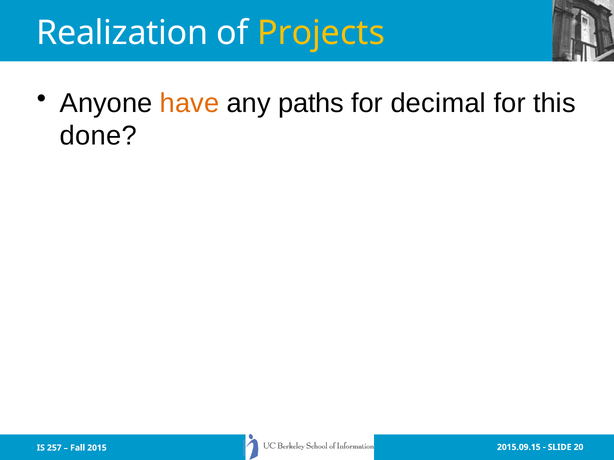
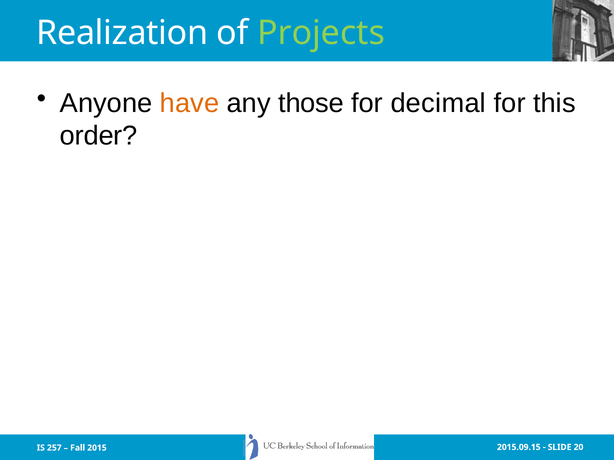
Projects colour: yellow -> light green
paths: paths -> those
done: done -> order
